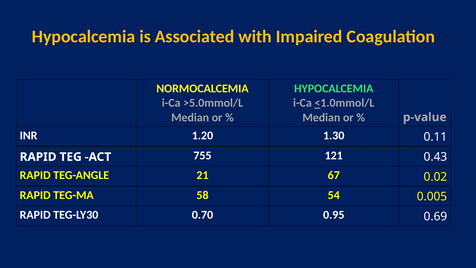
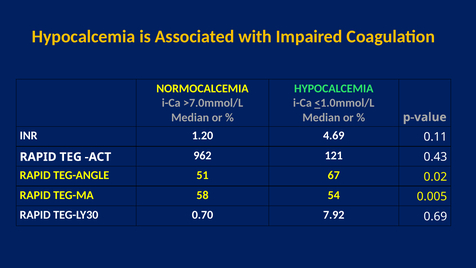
>5.0mmol/L: >5.0mmol/L -> >7.0mmol/L
1.30: 1.30 -> 4.69
755: 755 -> 962
21: 21 -> 51
0.95: 0.95 -> 7.92
